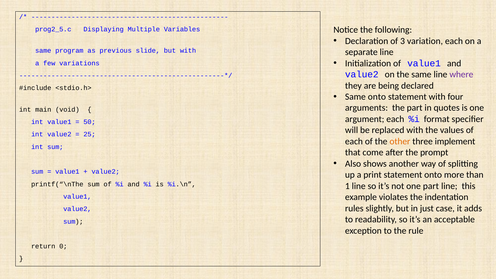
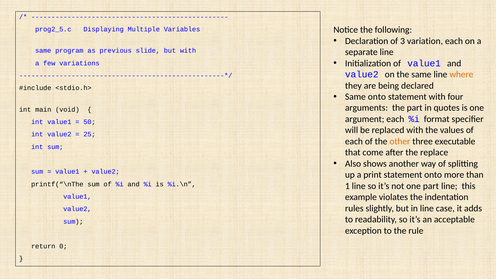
where colour: purple -> orange
implement: implement -> executable
prompt: prompt -> replace
in just: just -> line
